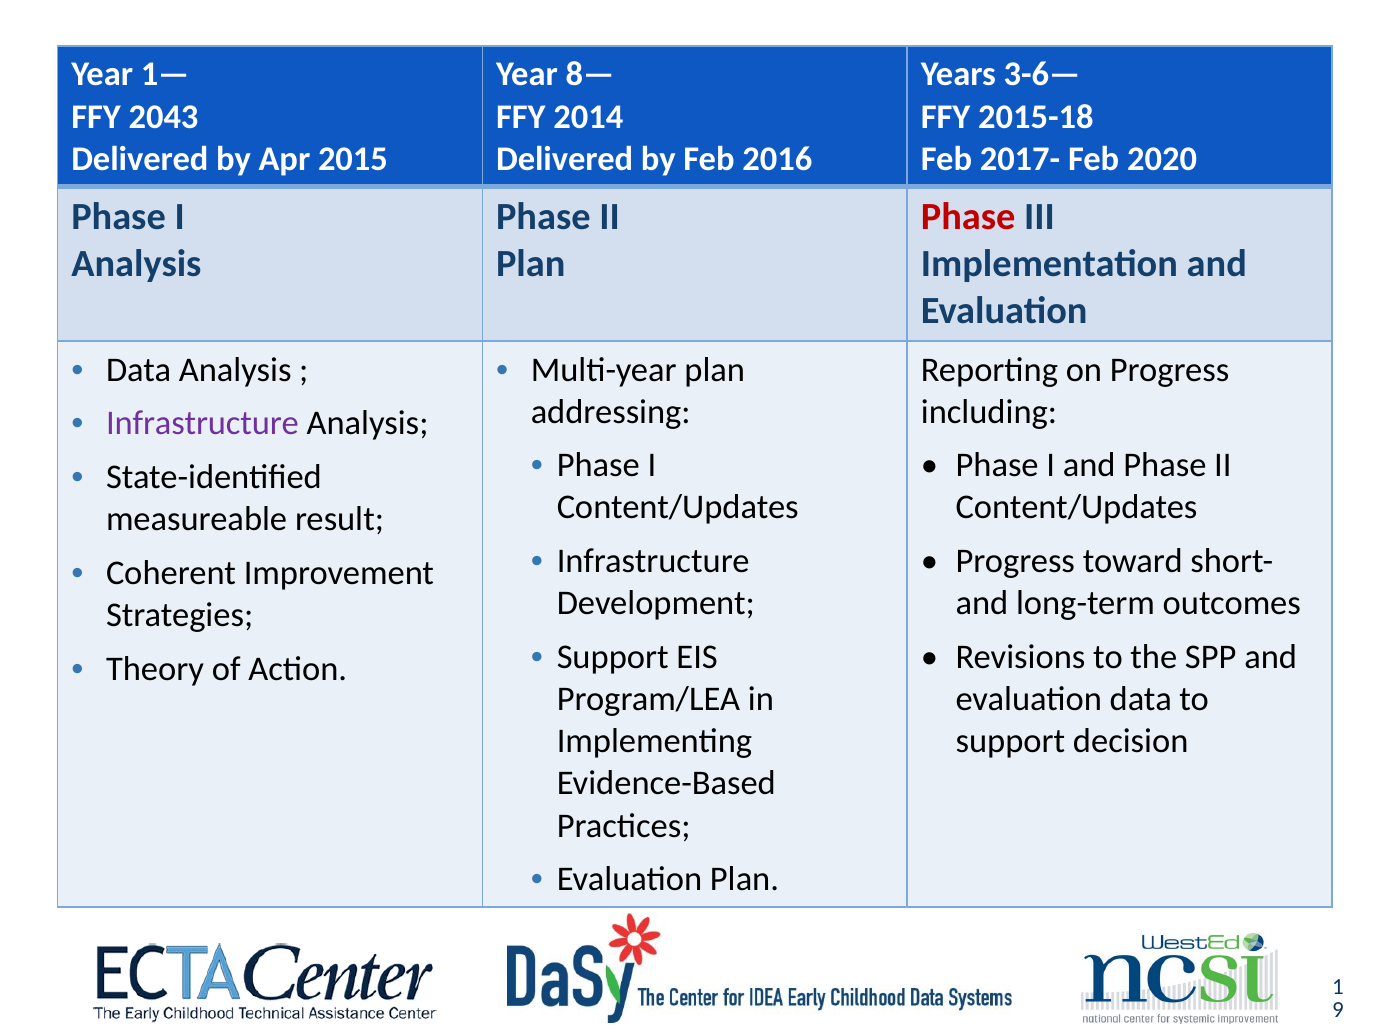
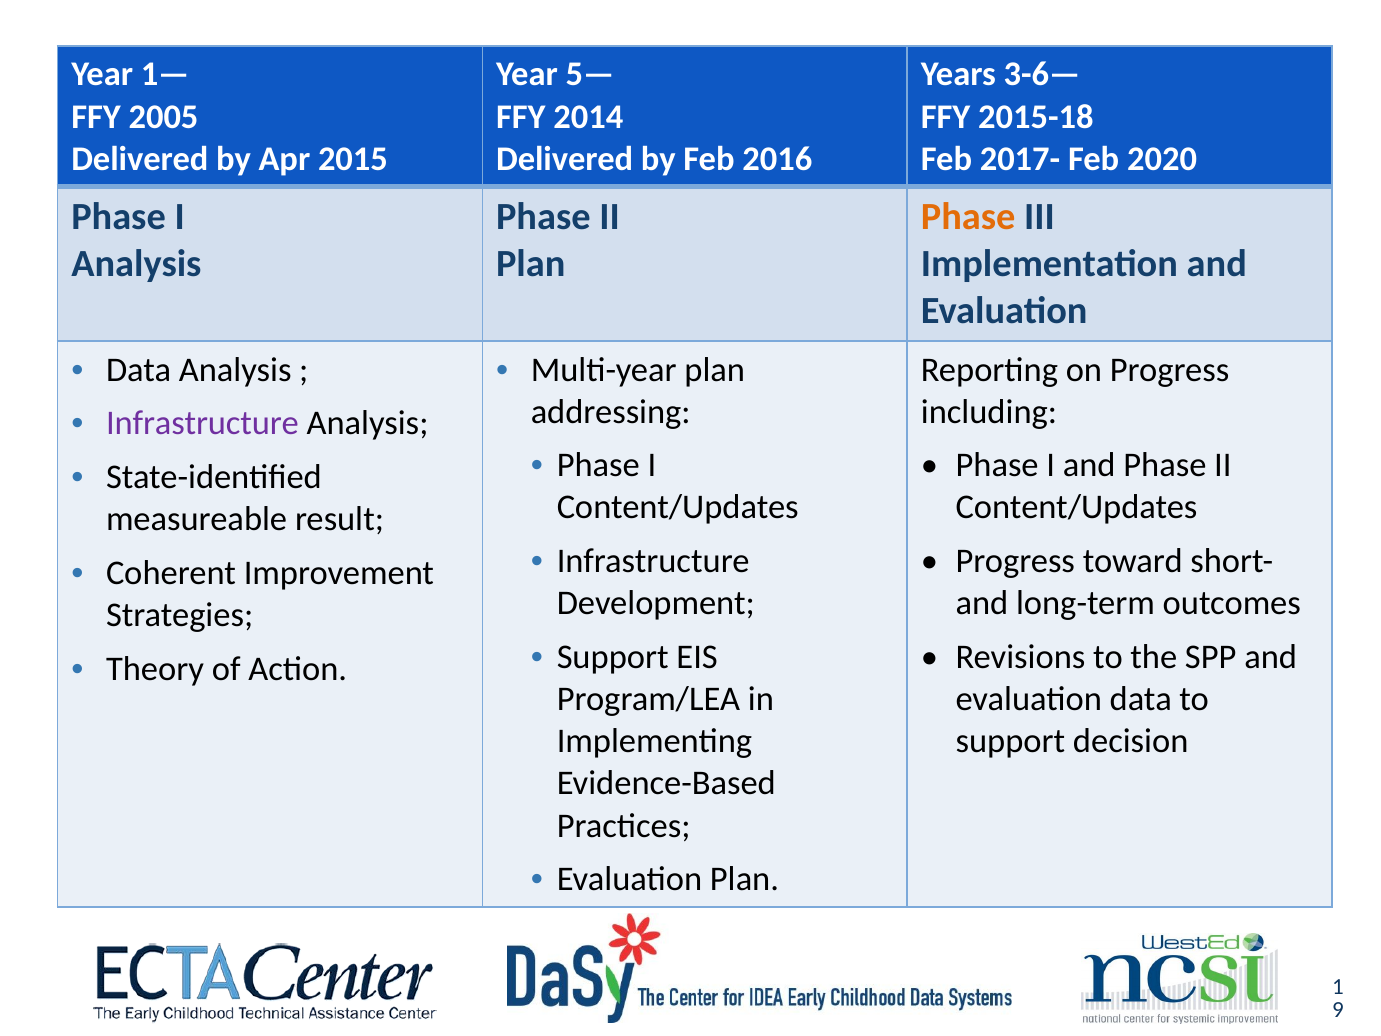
8—: 8— -> 5—
2043: 2043 -> 2005
Phase at (968, 217) colour: red -> orange
